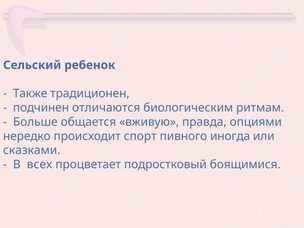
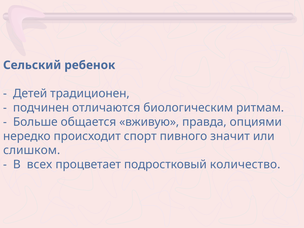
Также: Также -> Детей
иногда: иногда -> значит
сказками: сказками -> слишком
боящимися: боящимися -> количество
